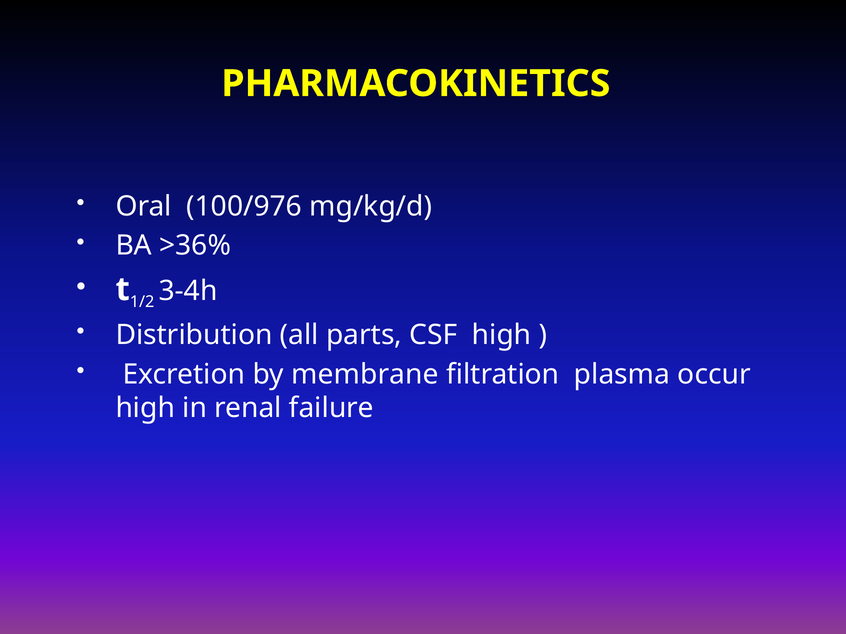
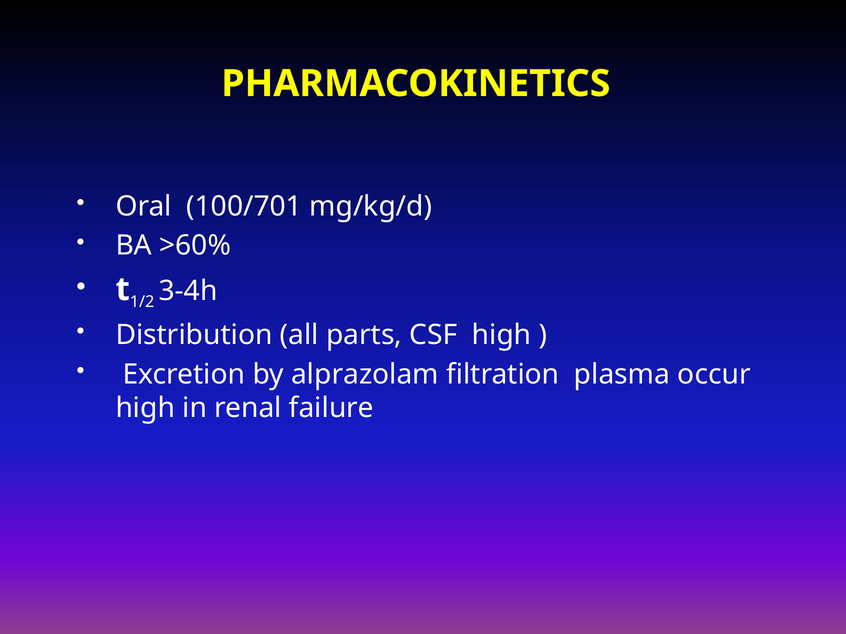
100/976: 100/976 -> 100/701
>36%: >36% -> >60%
membrane: membrane -> alprazolam
